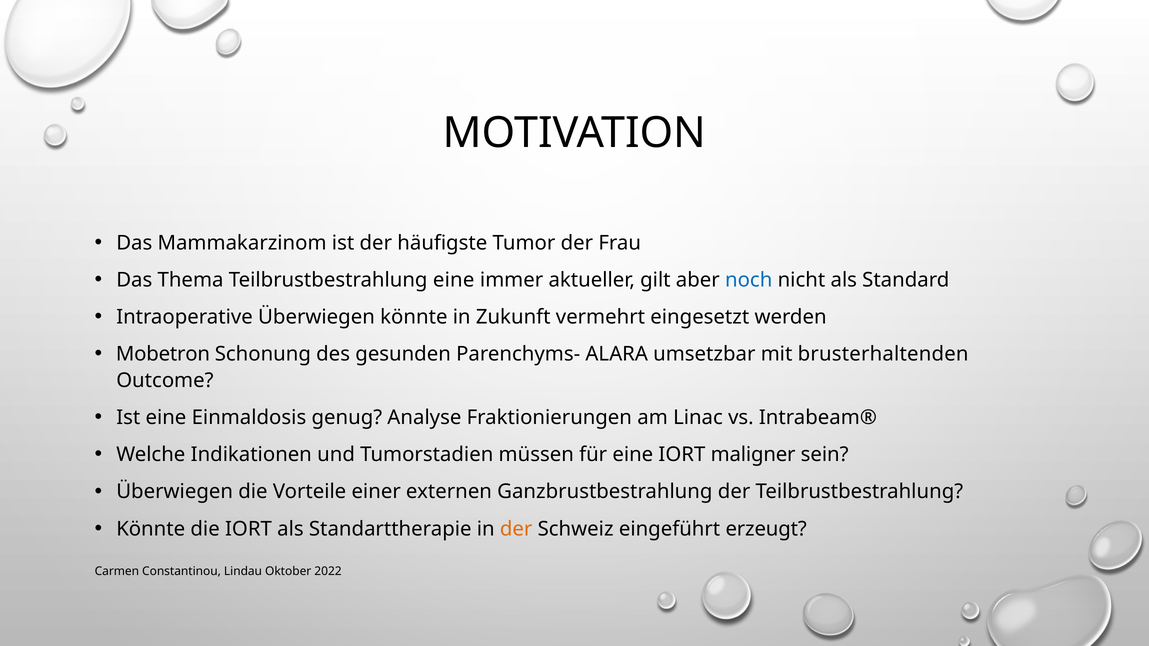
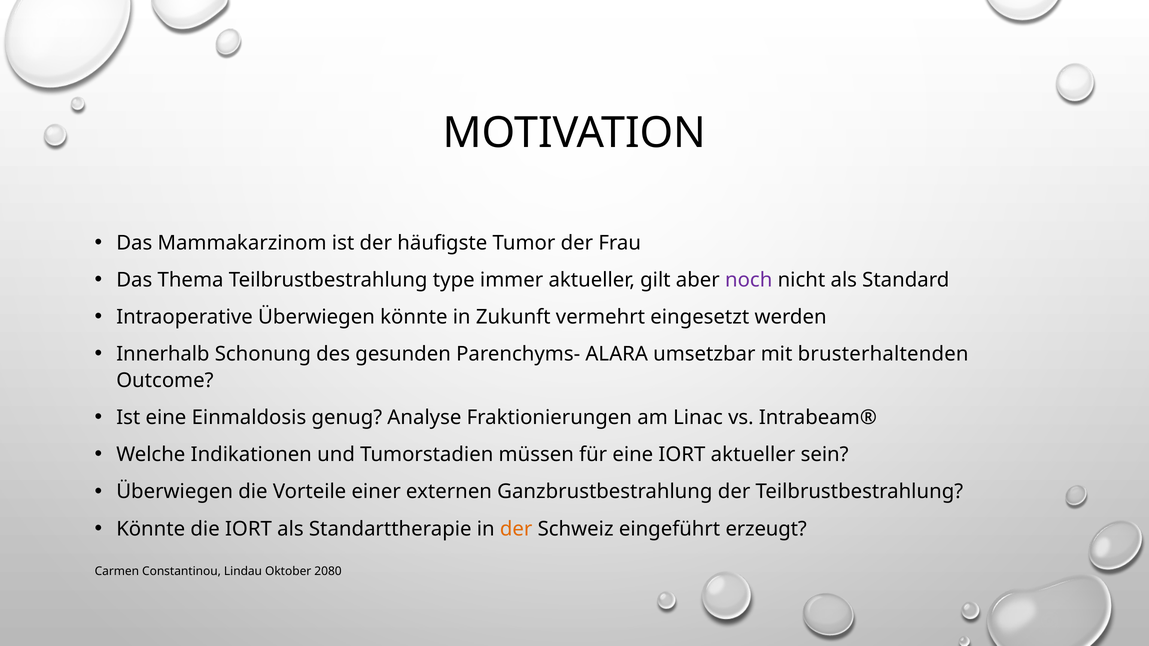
Teilbrustbestrahlung eine: eine -> type
noch colour: blue -> purple
Mobetron: Mobetron -> Innerhalb
IORT maligner: maligner -> aktueller
2022: 2022 -> 2080
